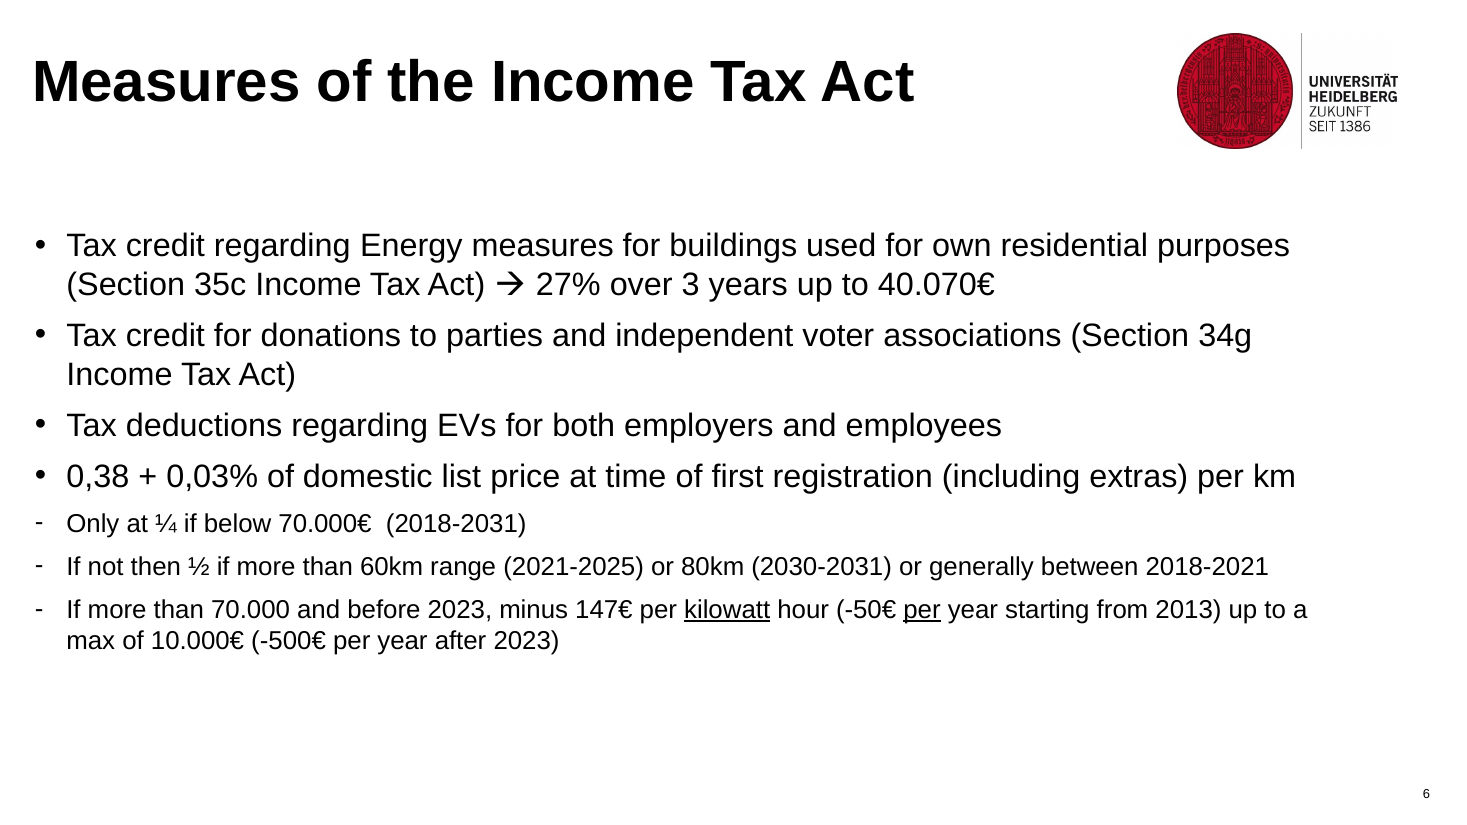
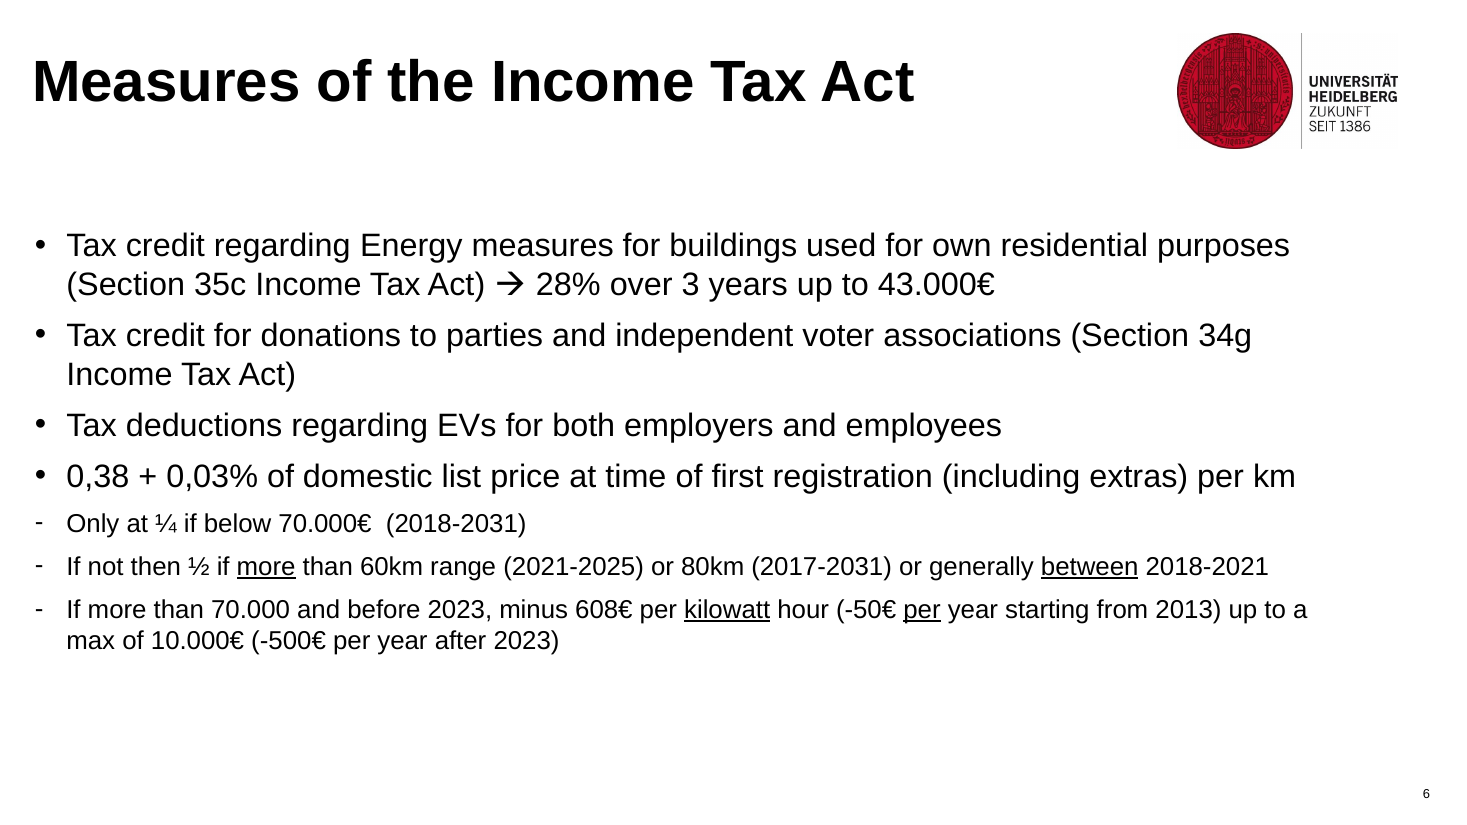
27%: 27% -> 28%
40.070€: 40.070€ -> 43.000€
more at (266, 567) underline: none -> present
2030-2031: 2030-2031 -> 2017-2031
between underline: none -> present
147€: 147€ -> 608€
